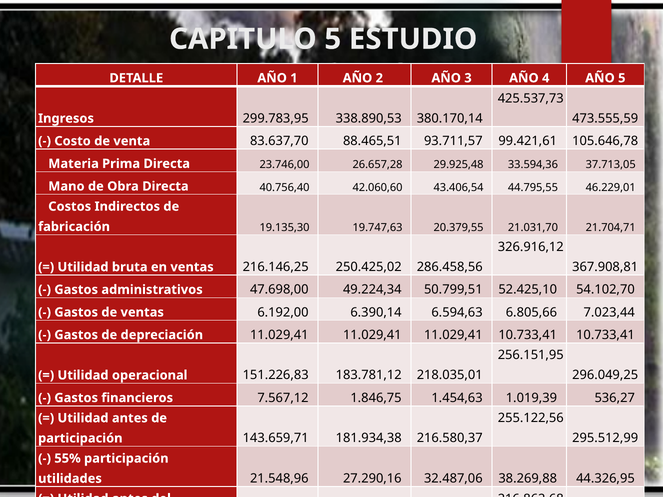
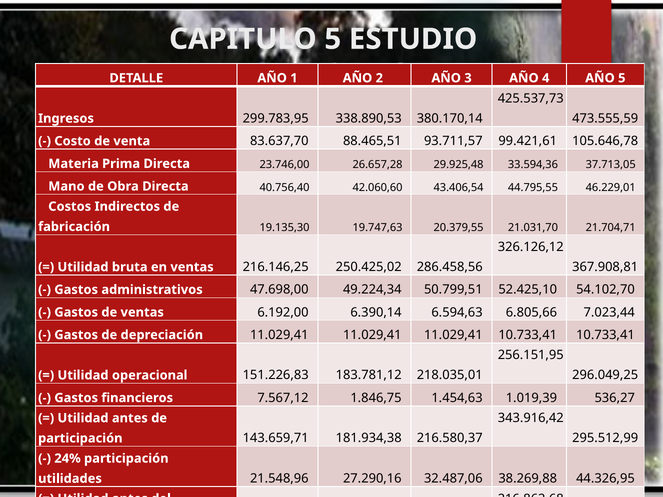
326.916,12: 326.916,12 -> 326.126,12
255.122,56: 255.122,56 -> 343.916,42
55%: 55% -> 24%
